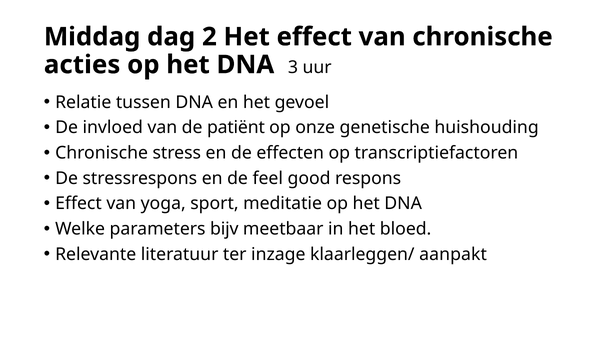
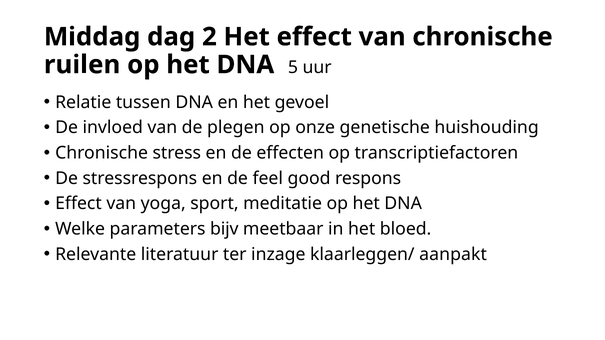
acties: acties -> ruilen
3: 3 -> 5
patiënt: patiënt -> plegen
